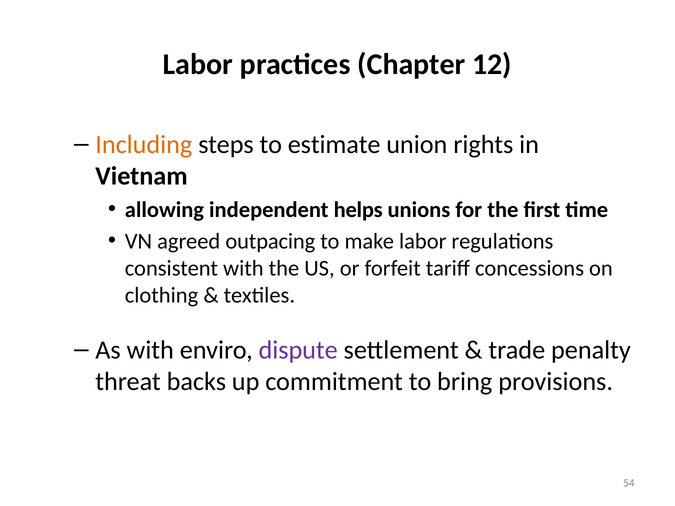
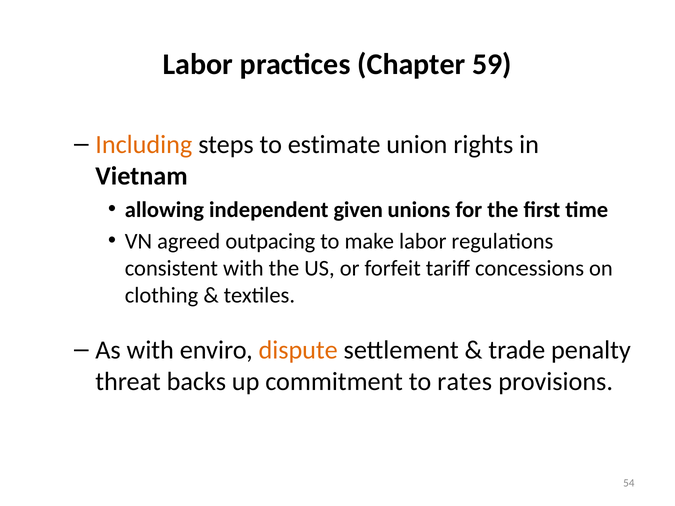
12: 12 -> 59
helps: helps -> given
dispute colour: purple -> orange
bring: bring -> rates
